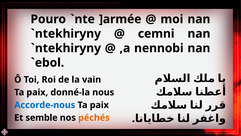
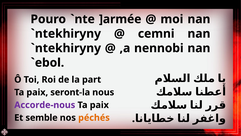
vain: vain -> part
donné-la: donné-la -> seront-la
Accorde-nous colour: blue -> purple
